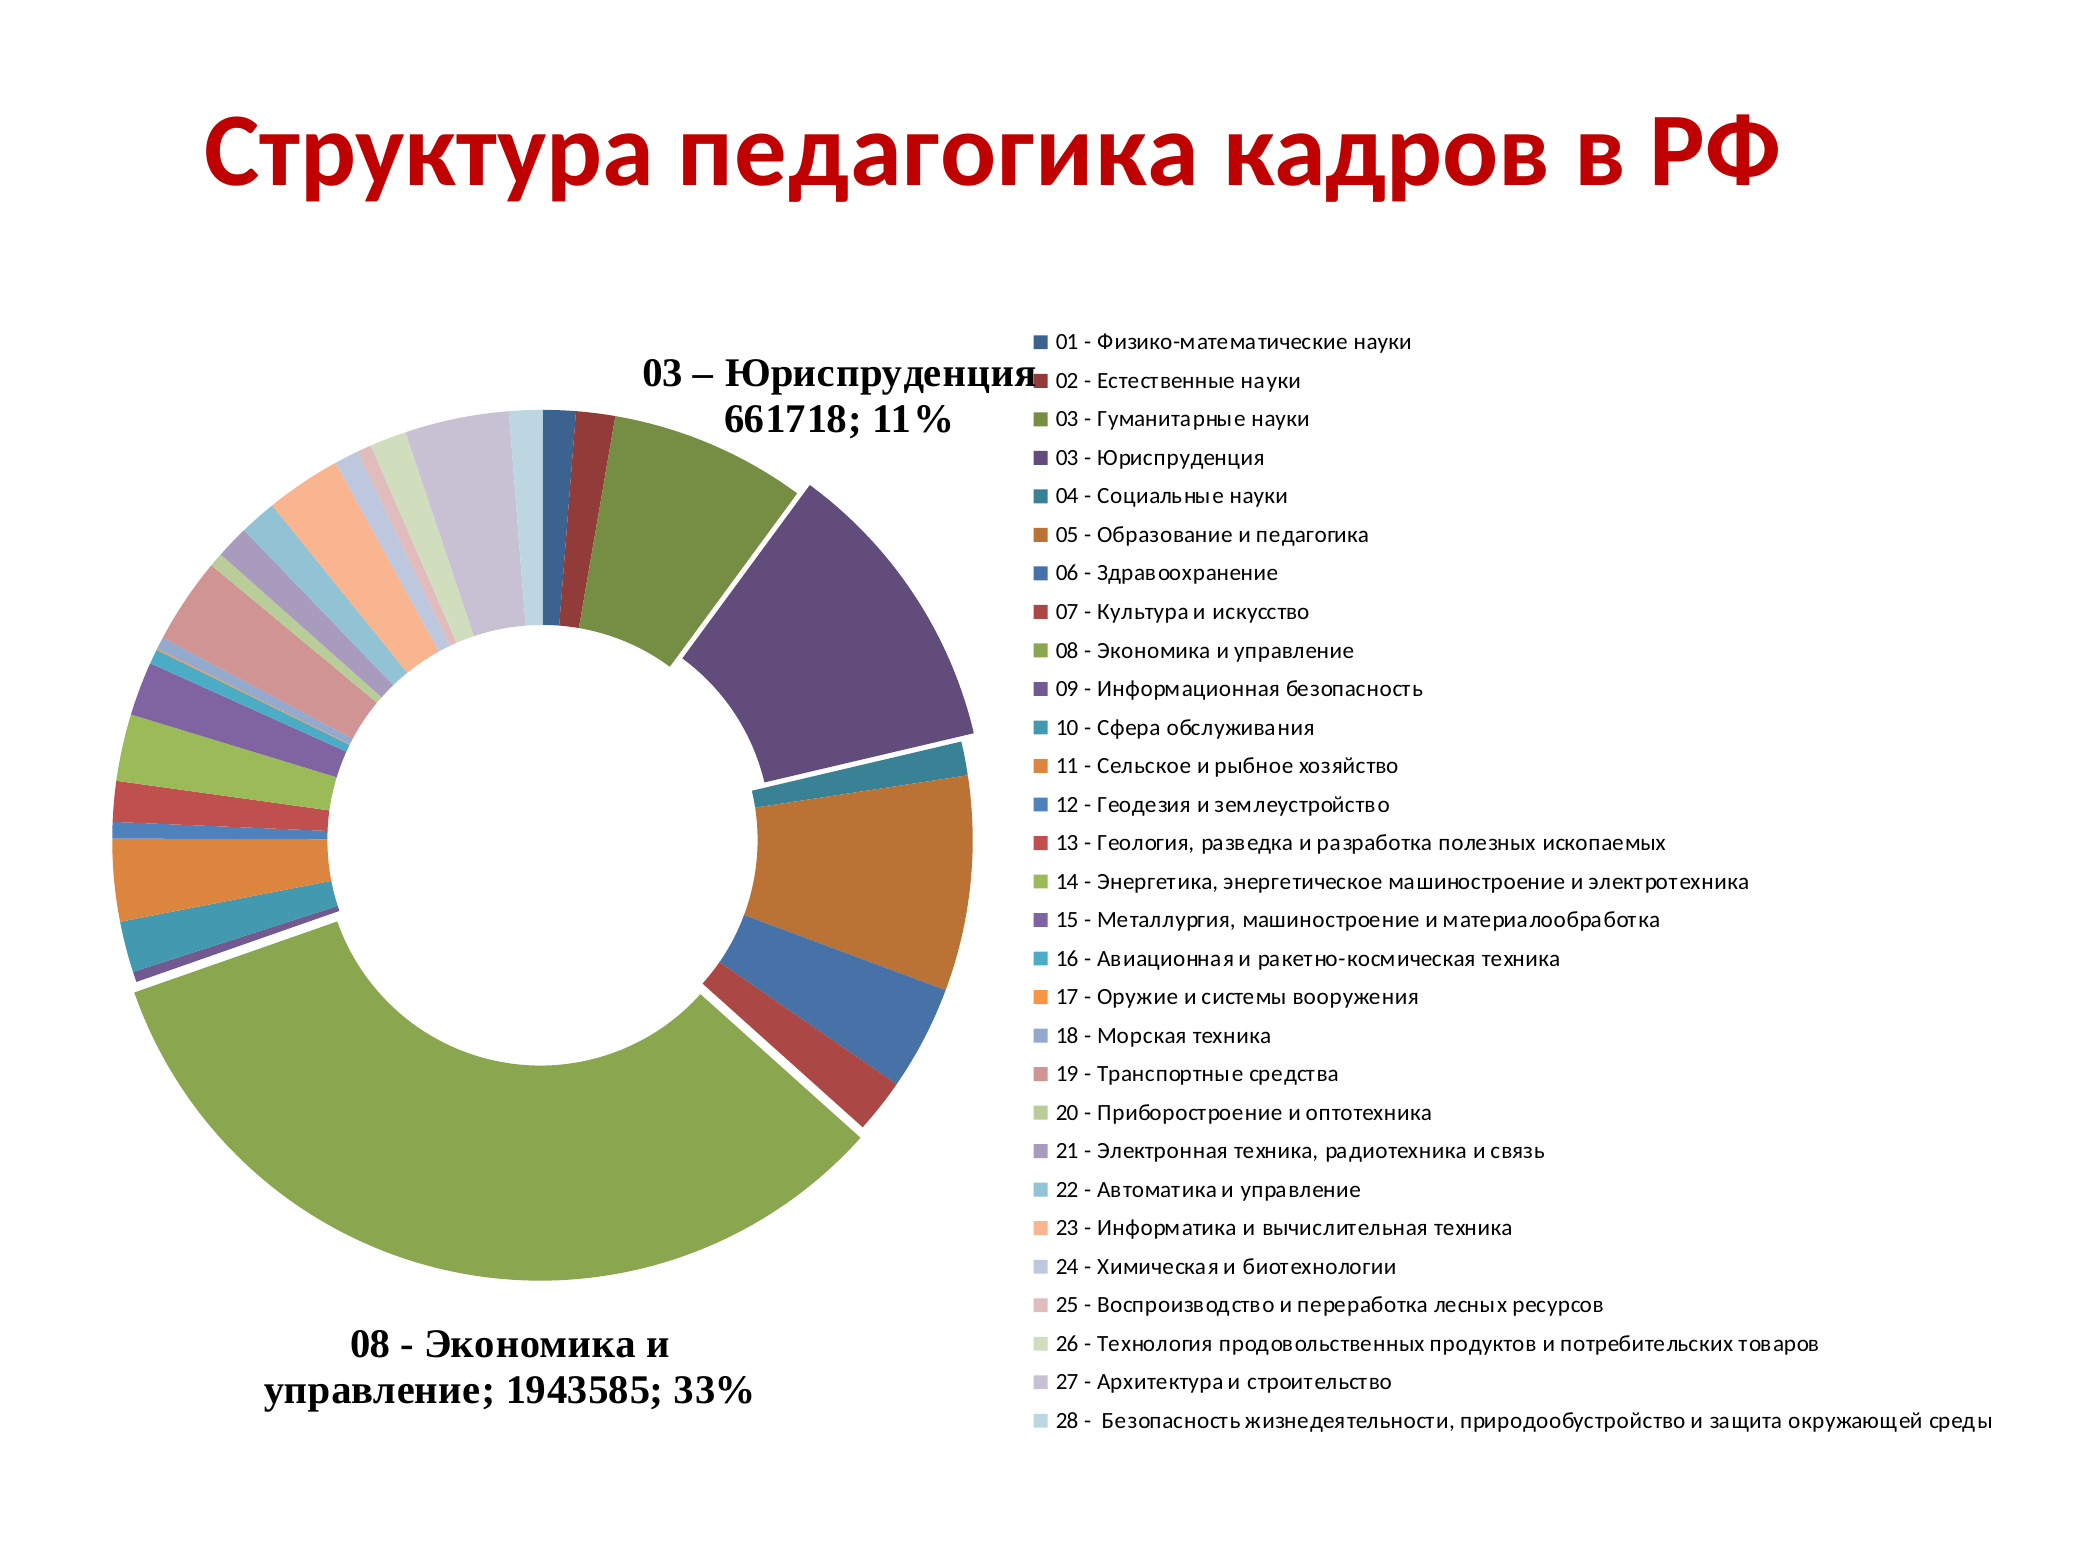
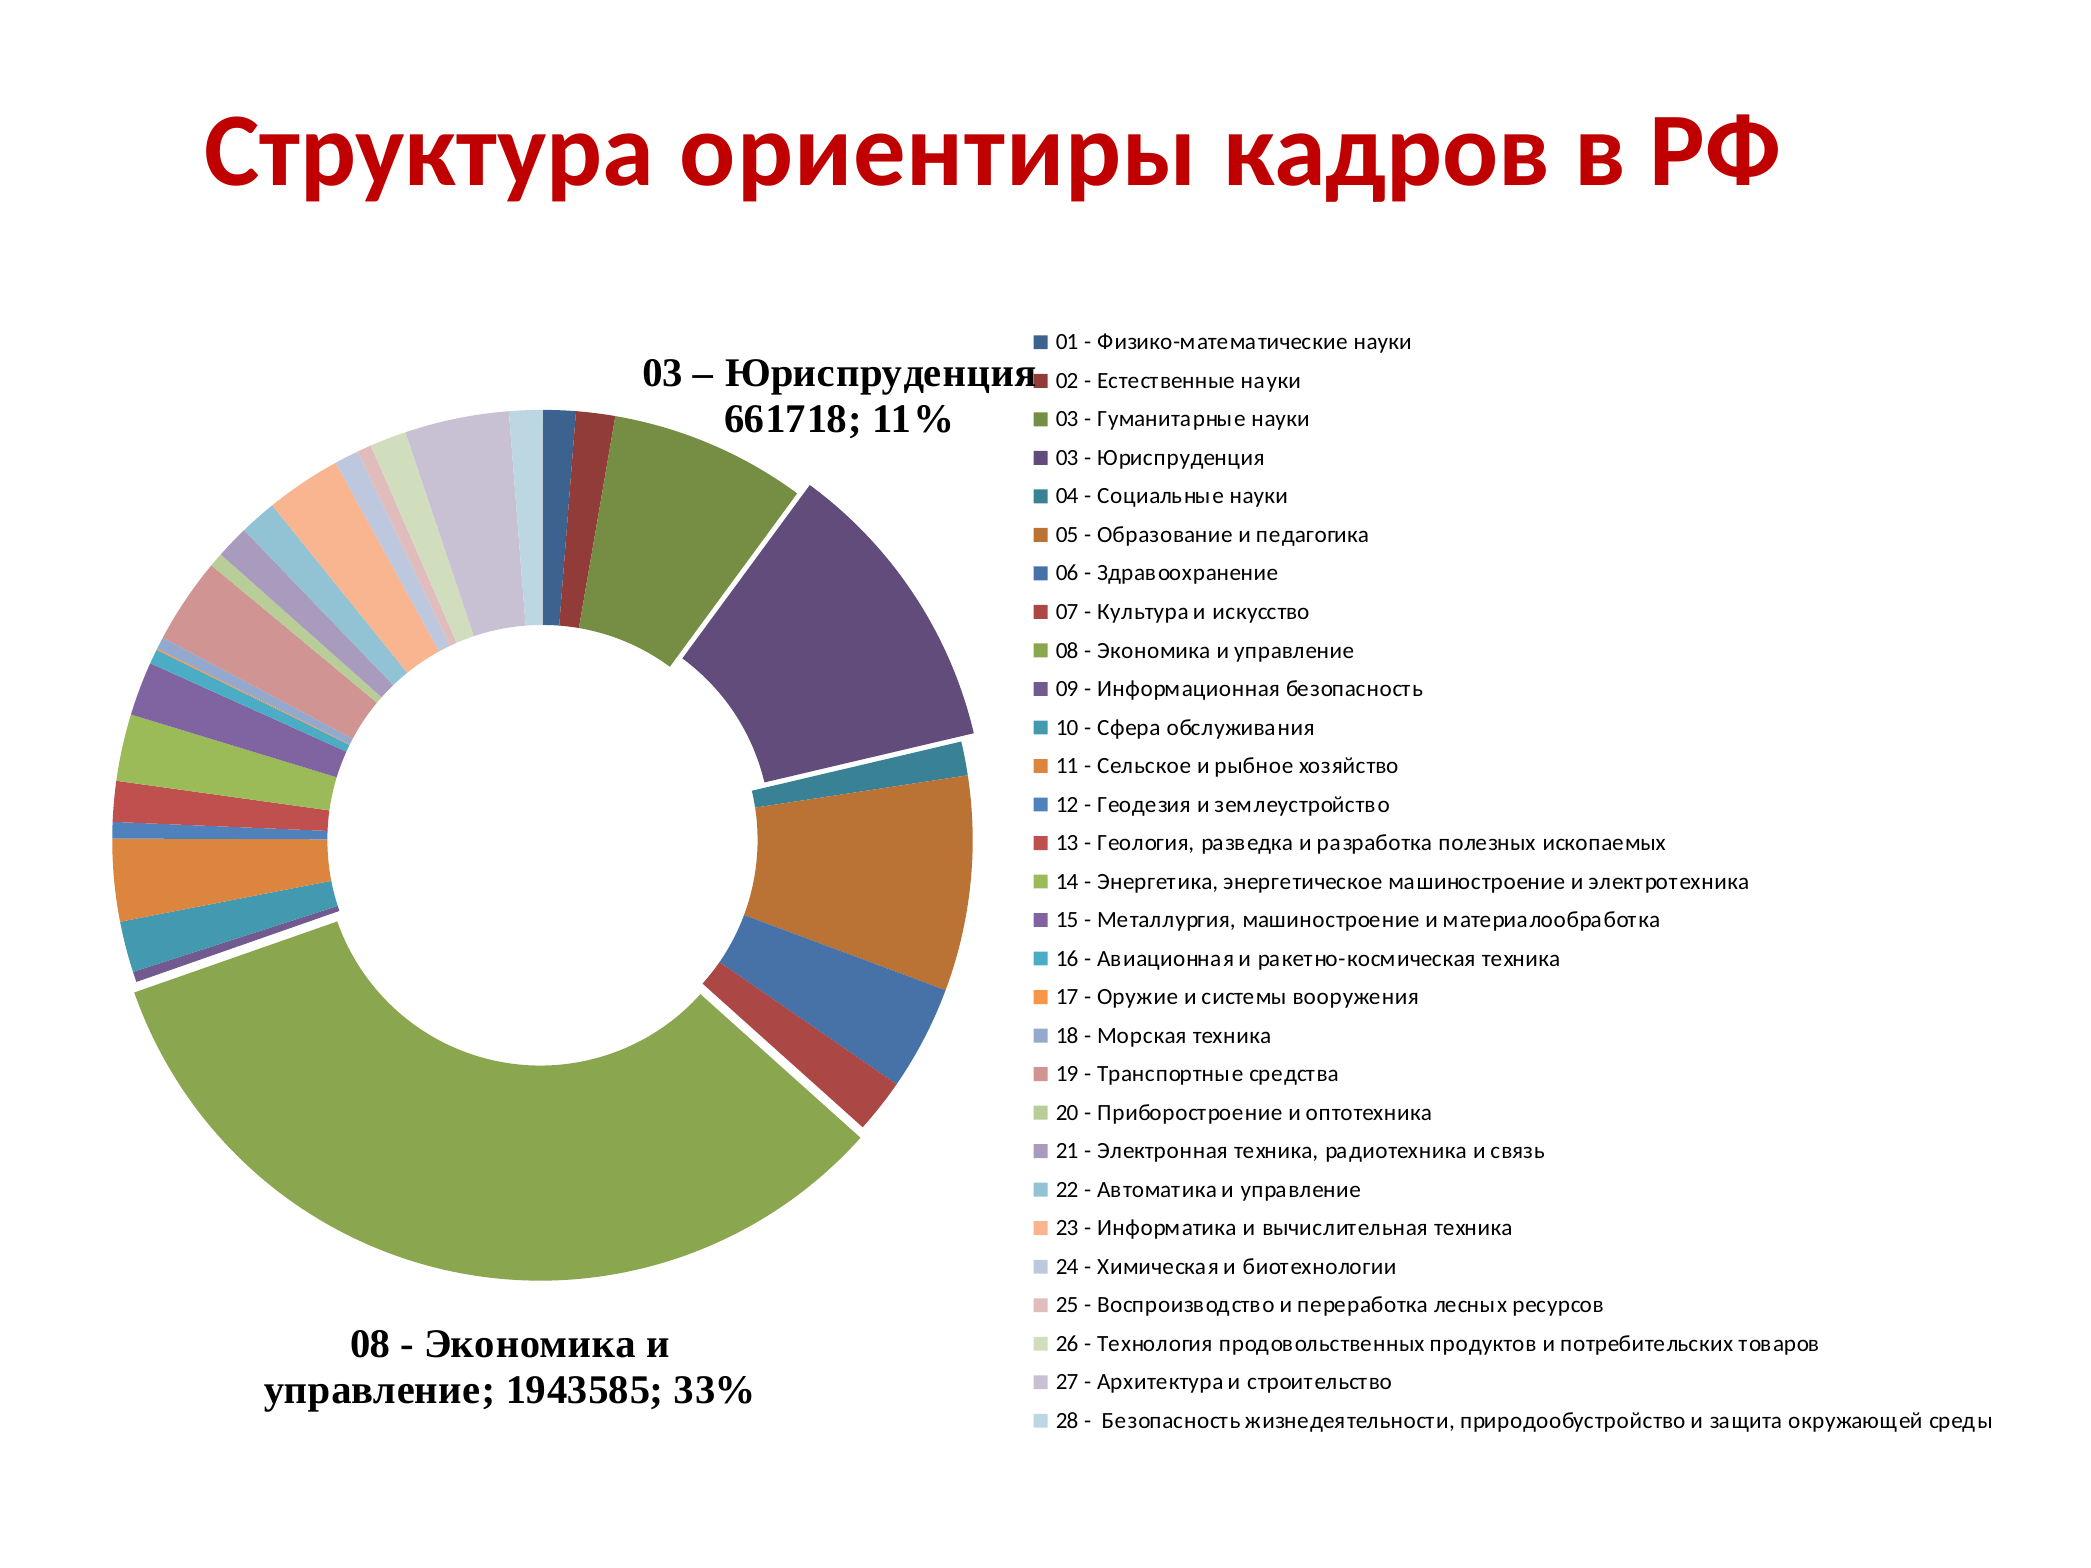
Структура педагогика: педагогика -> ориентиры
